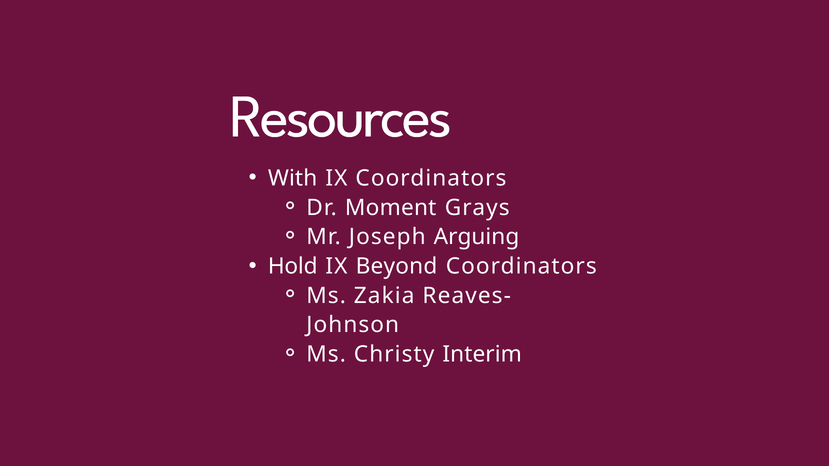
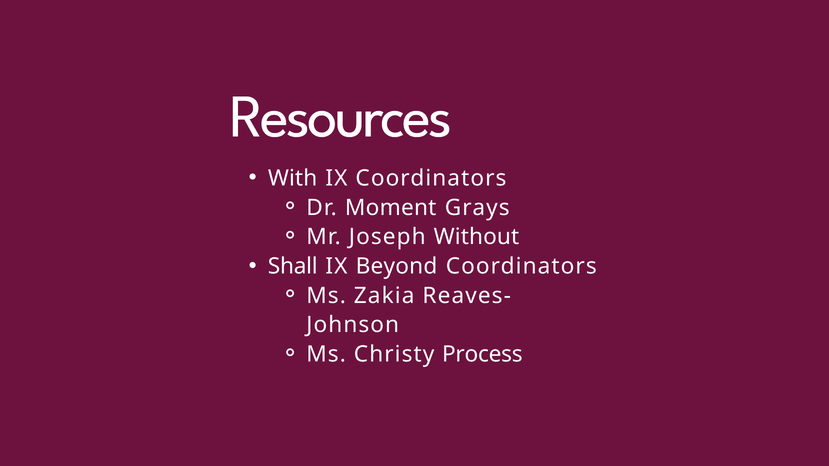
Arguing: Arguing -> Without
Hold: Hold -> Shall
Interim: Interim -> Process
